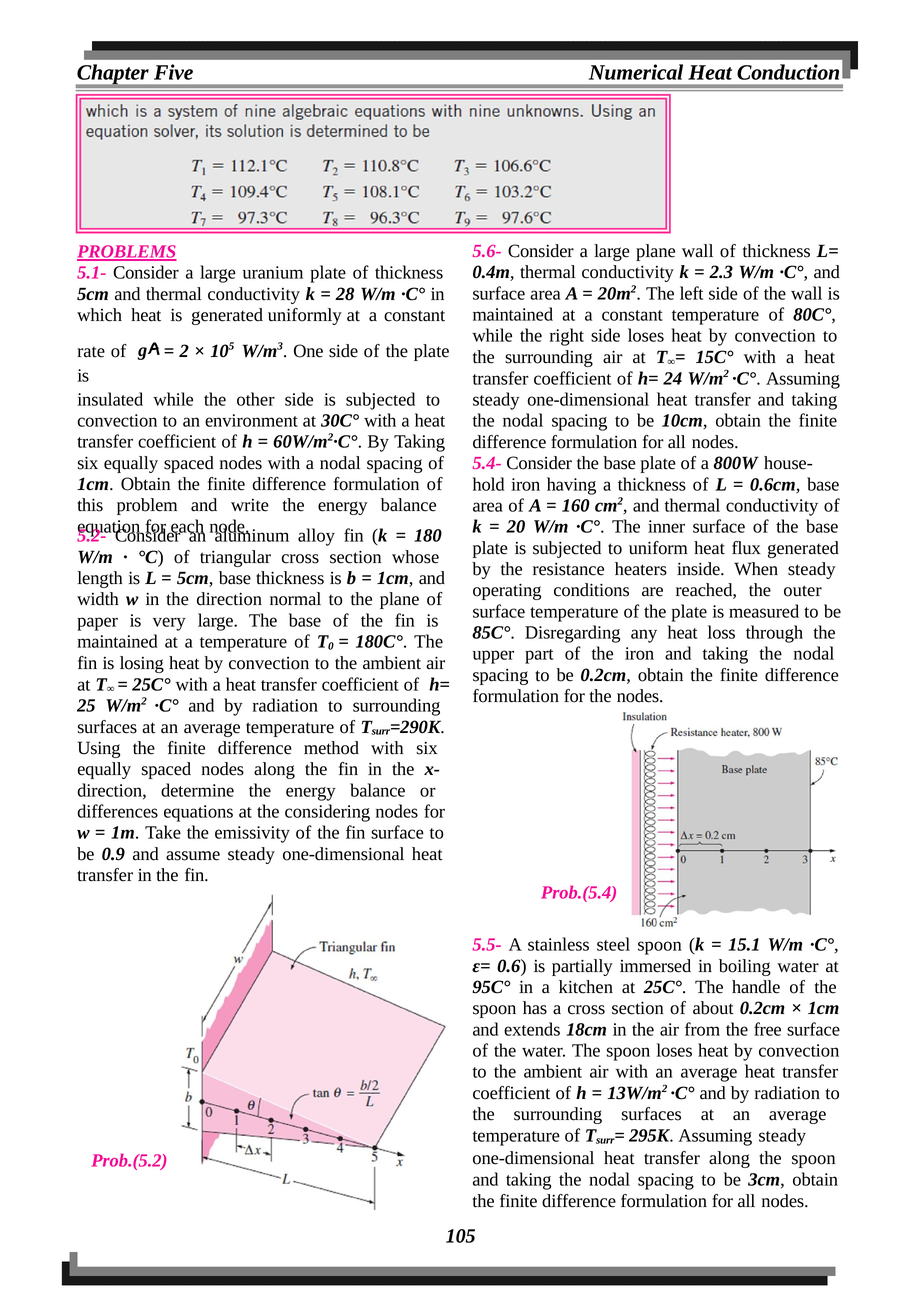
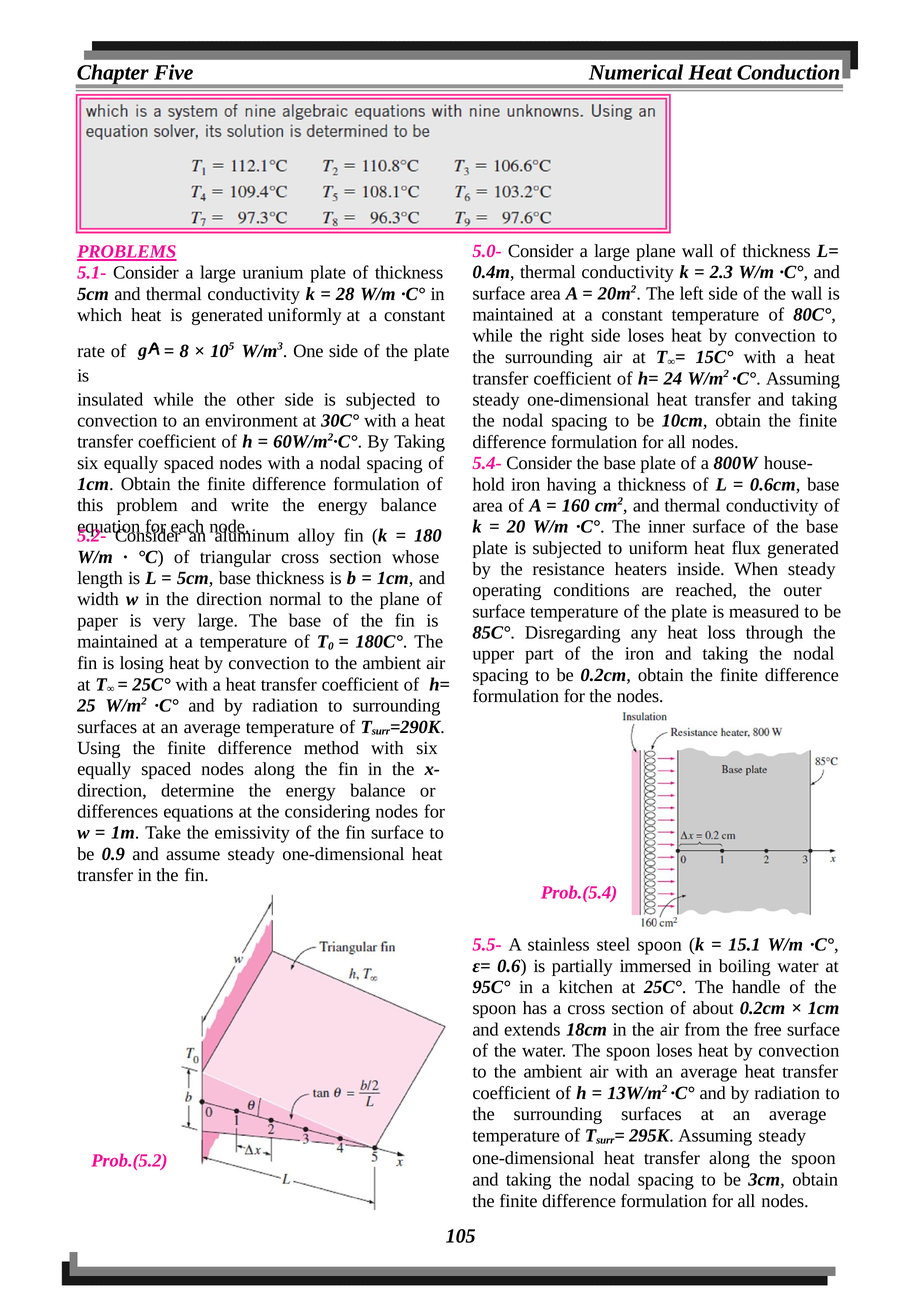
5.6-: 5.6- -> 5.0-
2: 2 -> 8
